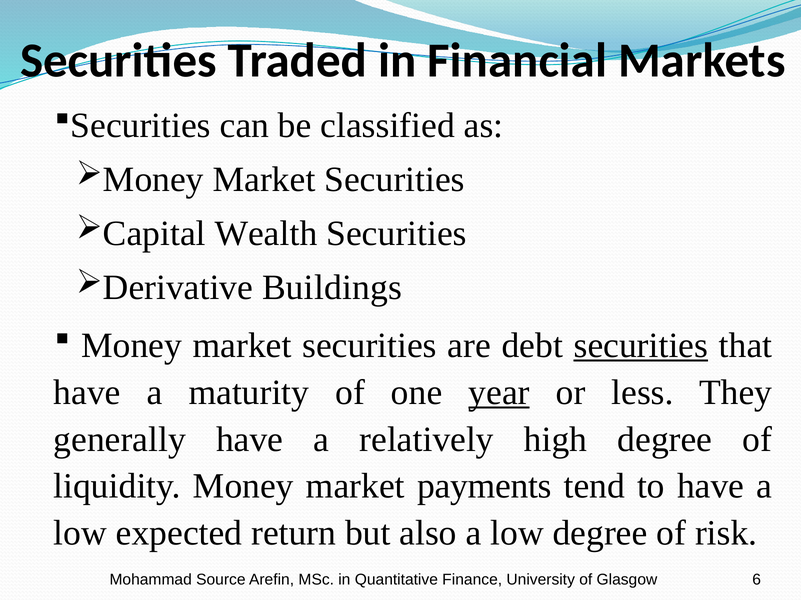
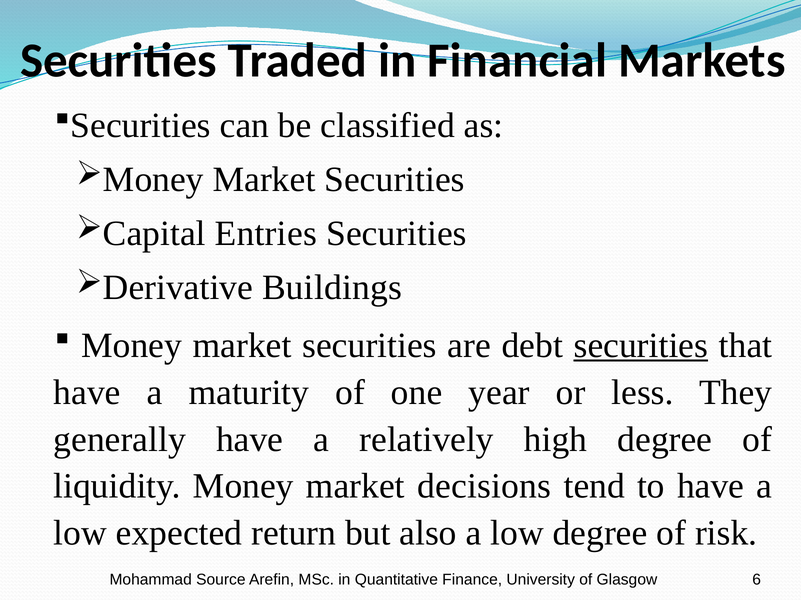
Wealth: Wealth -> Entries
year underline: present -> none
payments: payments -> decisions
